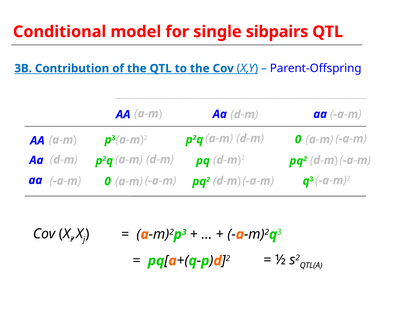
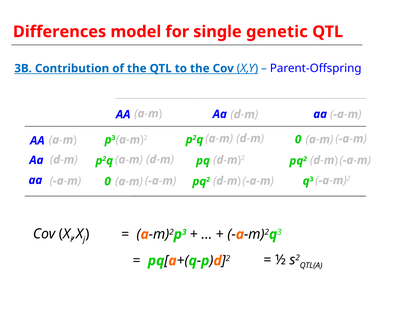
Conditional: Conditional -> Differences
sibpairs: sibpairs -> genetic
